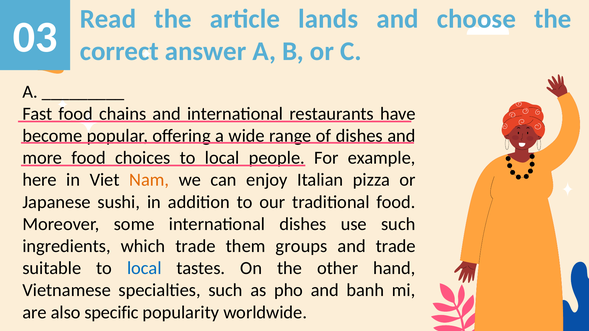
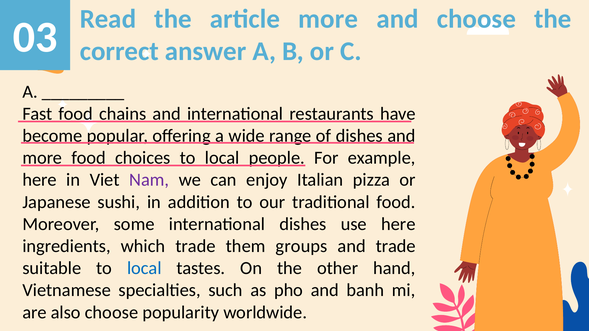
article lands: lands -> more
Nam colour: orange -> purple
use such: such -> here
also specific: specific -> choose
